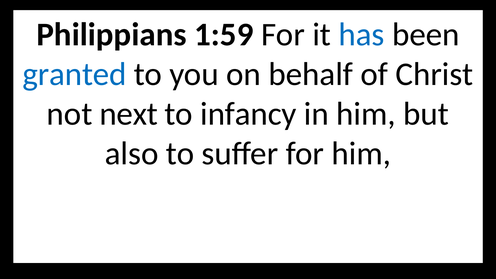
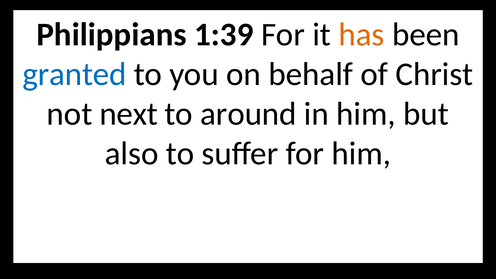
1:59: 1:59 -> 1:39
has colour: blue -> orange
infancy: infancy -> around
